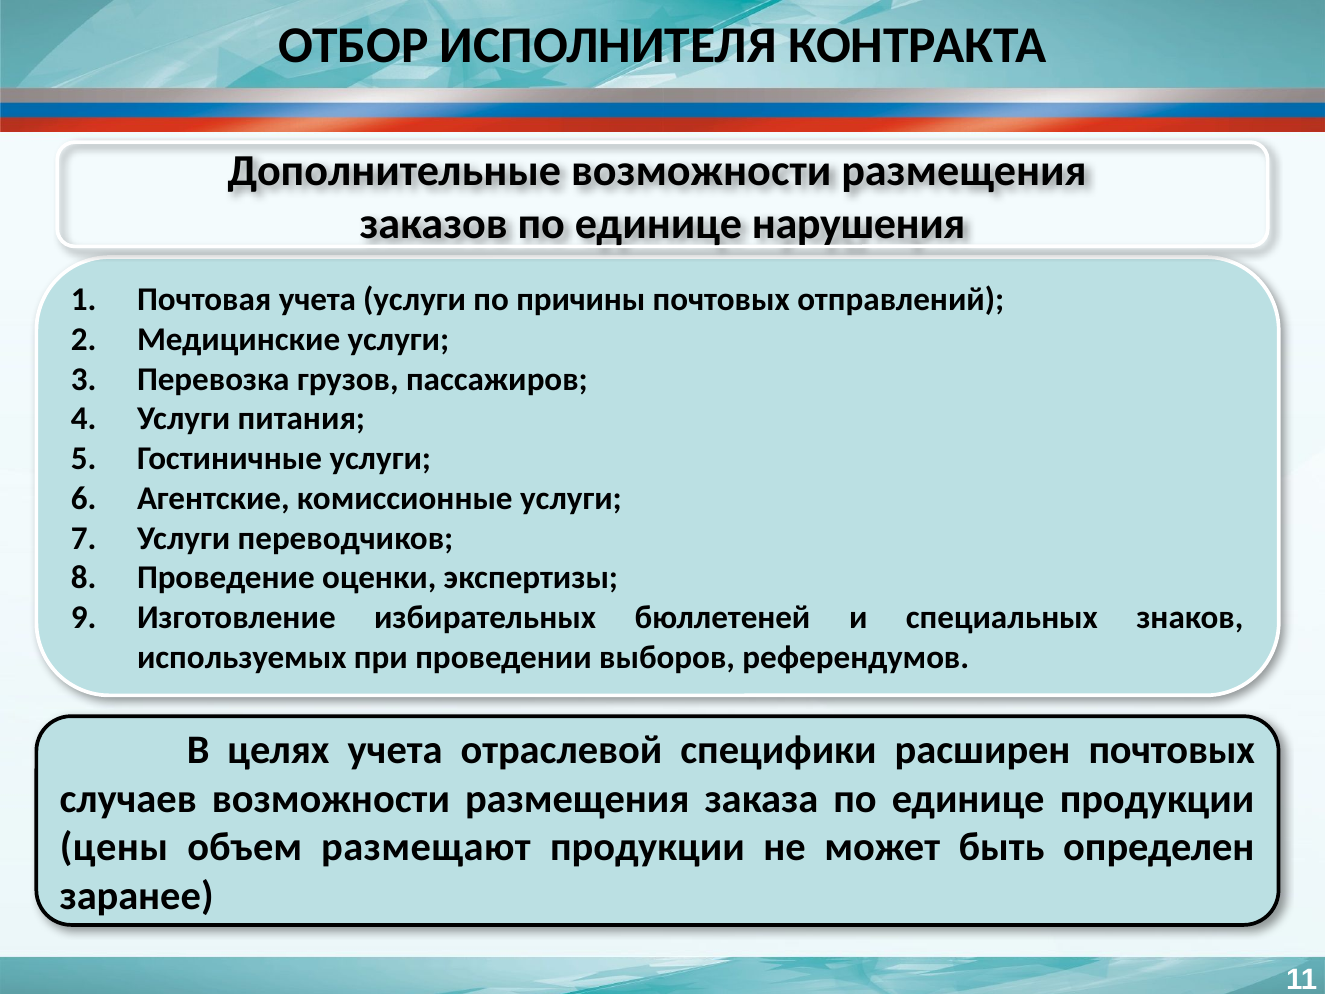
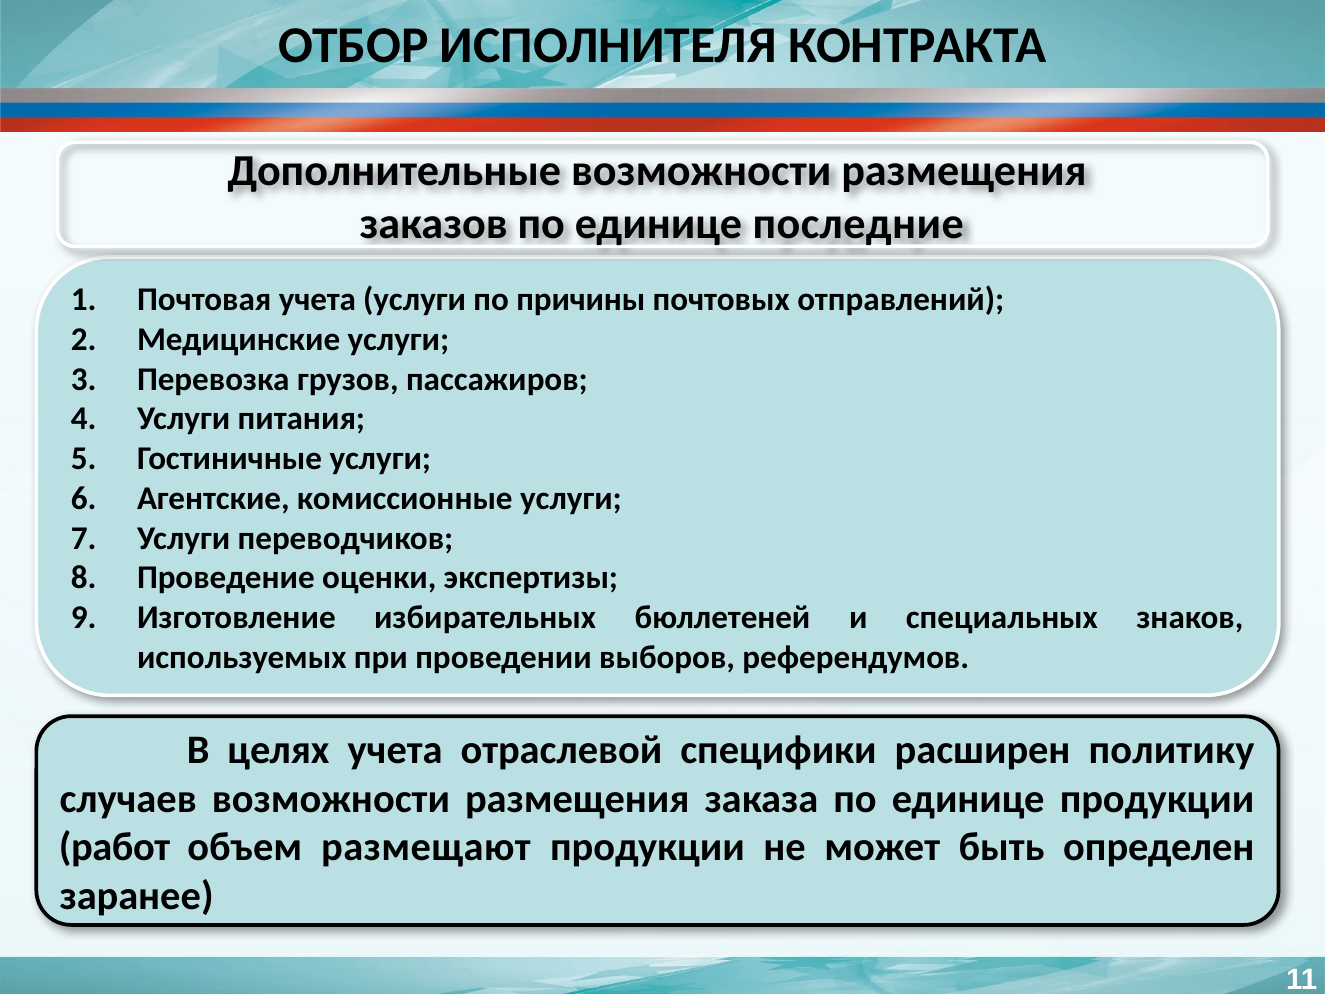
нарушения: нарушения -> последние
расширен почтовых: почтовых -> политику
цены: цены -> работ
